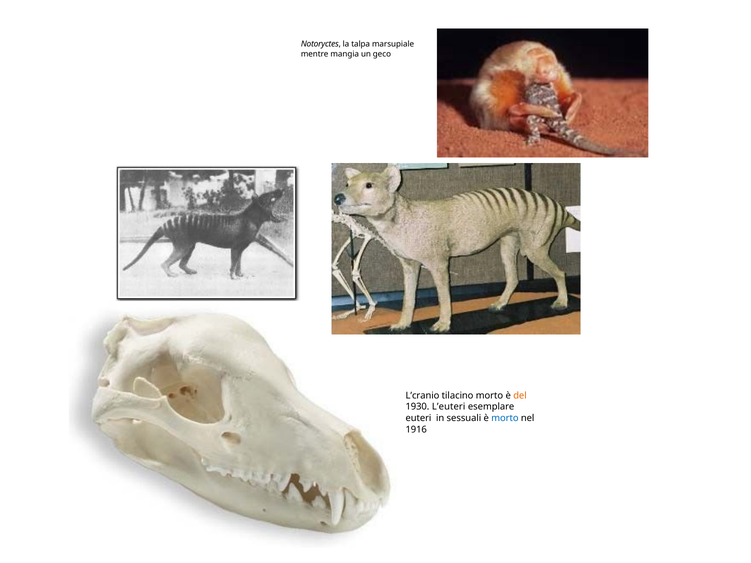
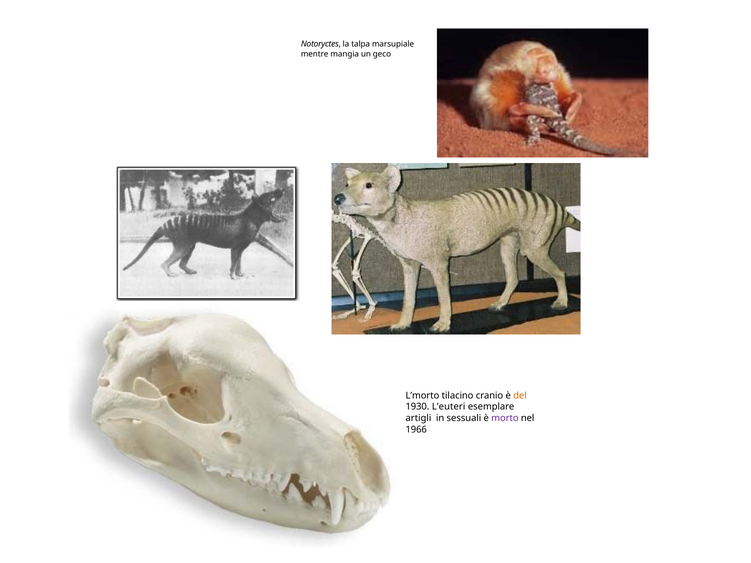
L’cranio: L’cranio -> L’morto
tilacino morto: morto -> cranio
euteri: euteri -> artigli
morto at (505, 418) colour: blue -> purple
1916: 1916 -> 1966
